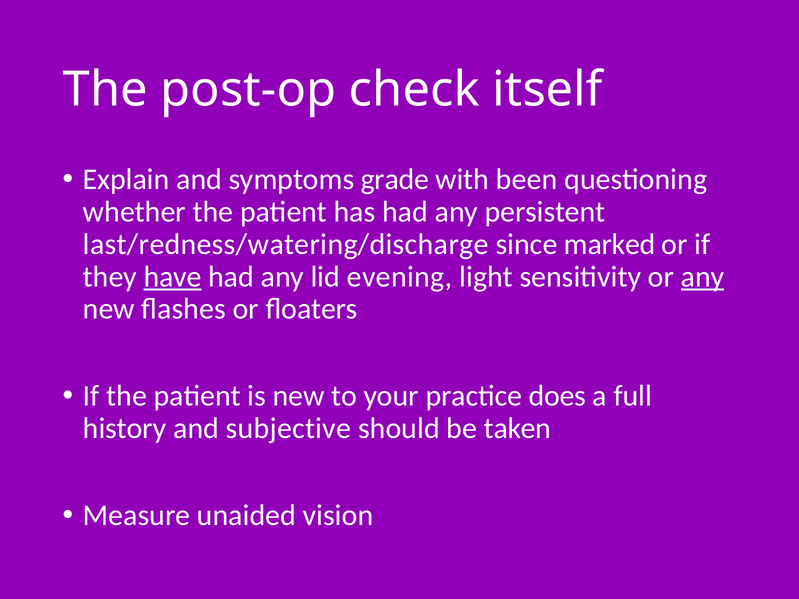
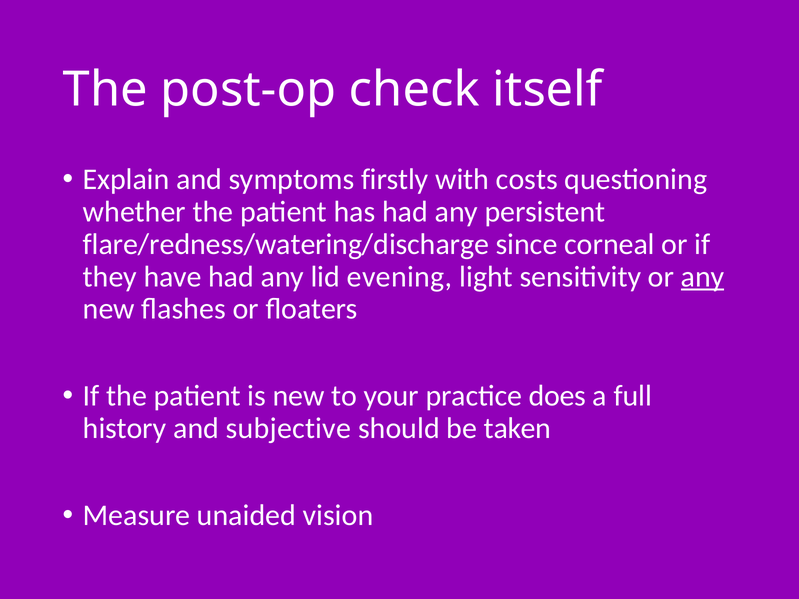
grade: grade -> firstly
been: been -> costs
last/redness/watering/discharge: last/redness/watering/discharge -> flare/redness/watering/discharge
marked: marked -> corneal
have underline: present -> none
